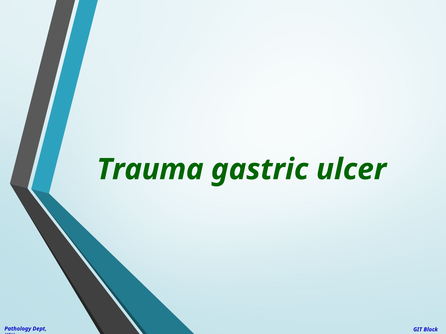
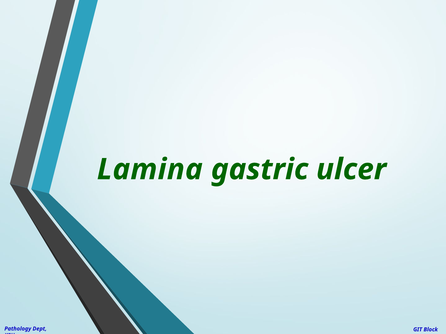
Trauma: Trauma -> Lamina
